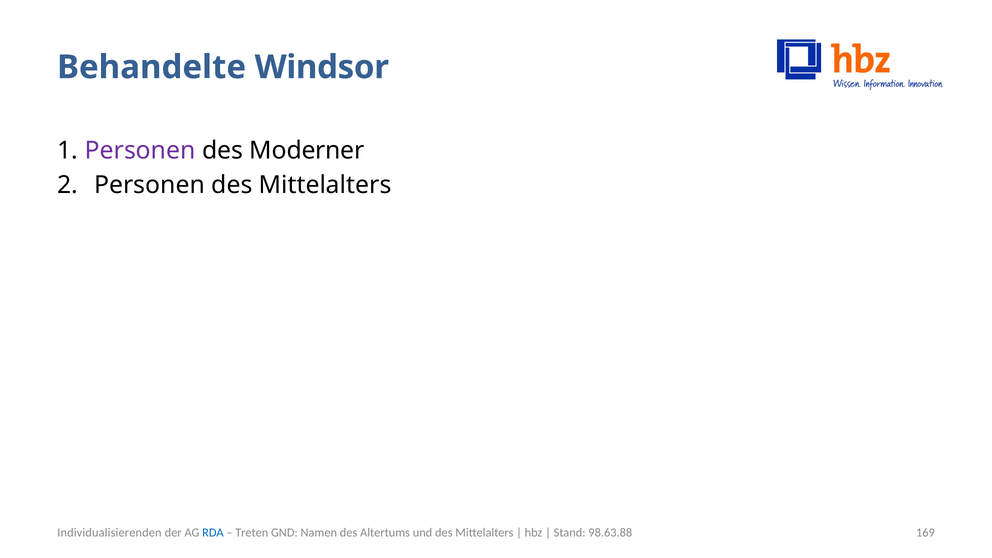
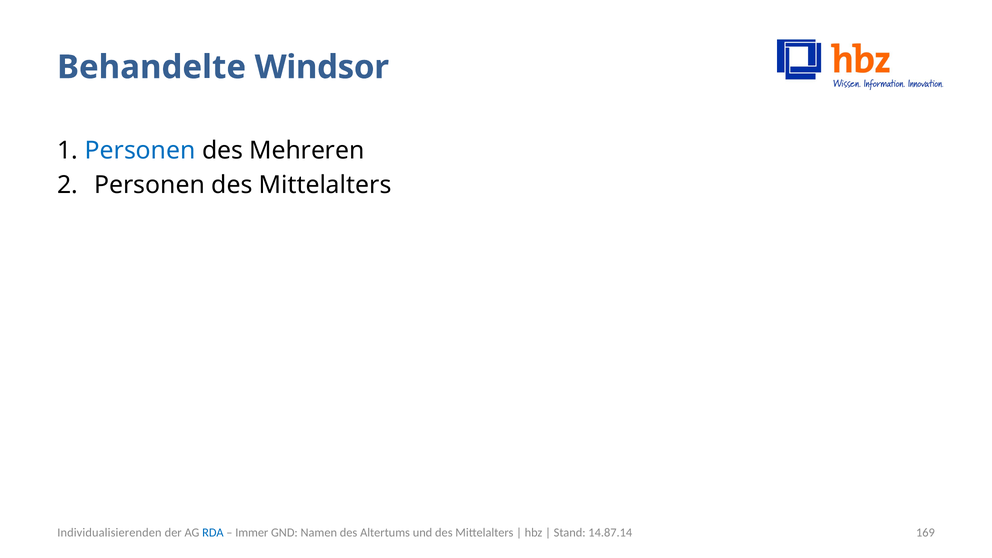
Personen at (140, 151) colour: purple -> blue
Moderner: Moderner -> Mehreren
Treten: Treten -> Immer
98.63.88: 98.63.88 -> 14.87.14
